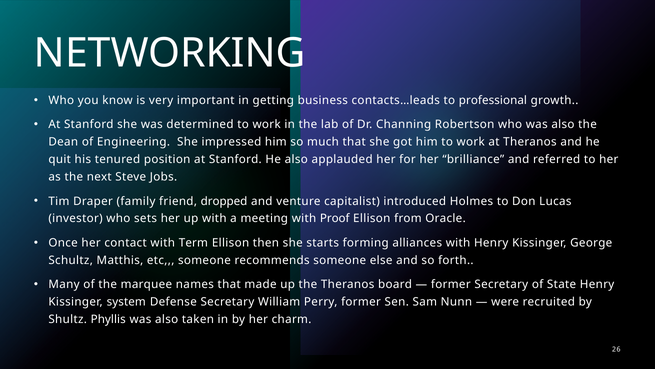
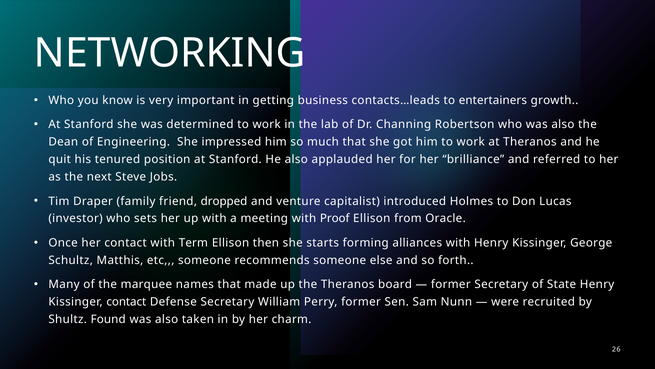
professional: professional -> entertainers
Kissinger system: system -> contact
Phyllis: Phyllis -> Found
